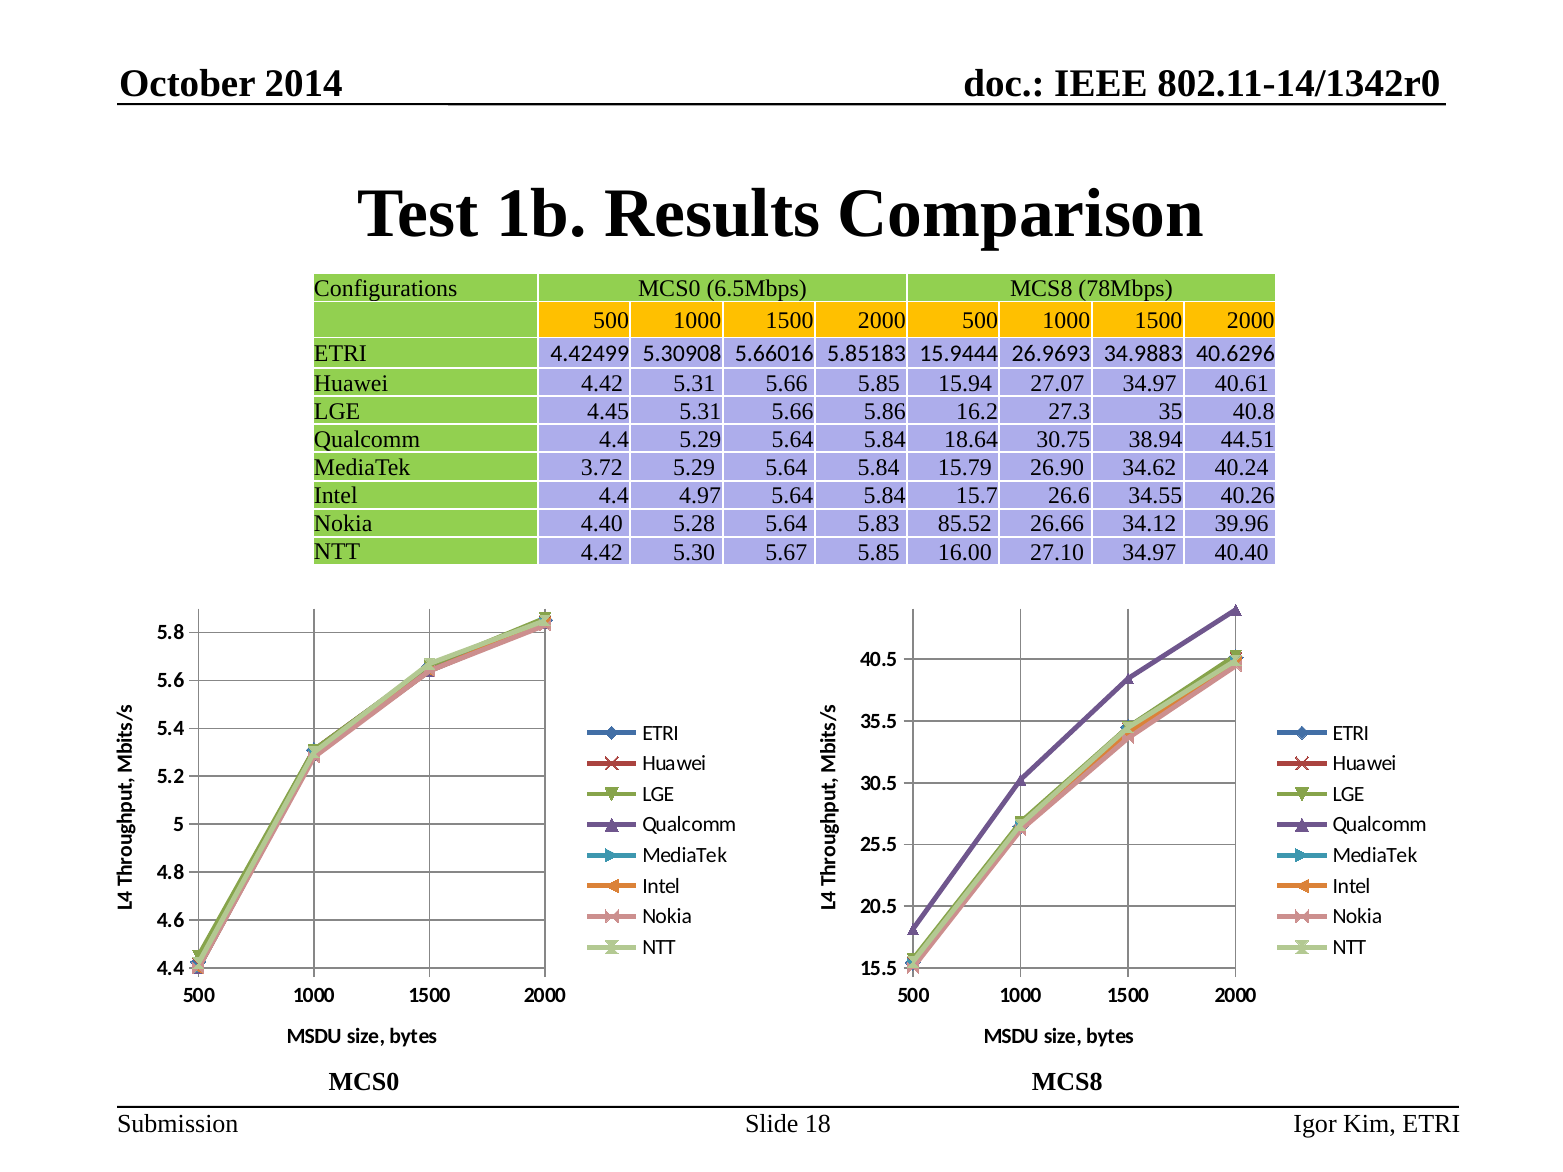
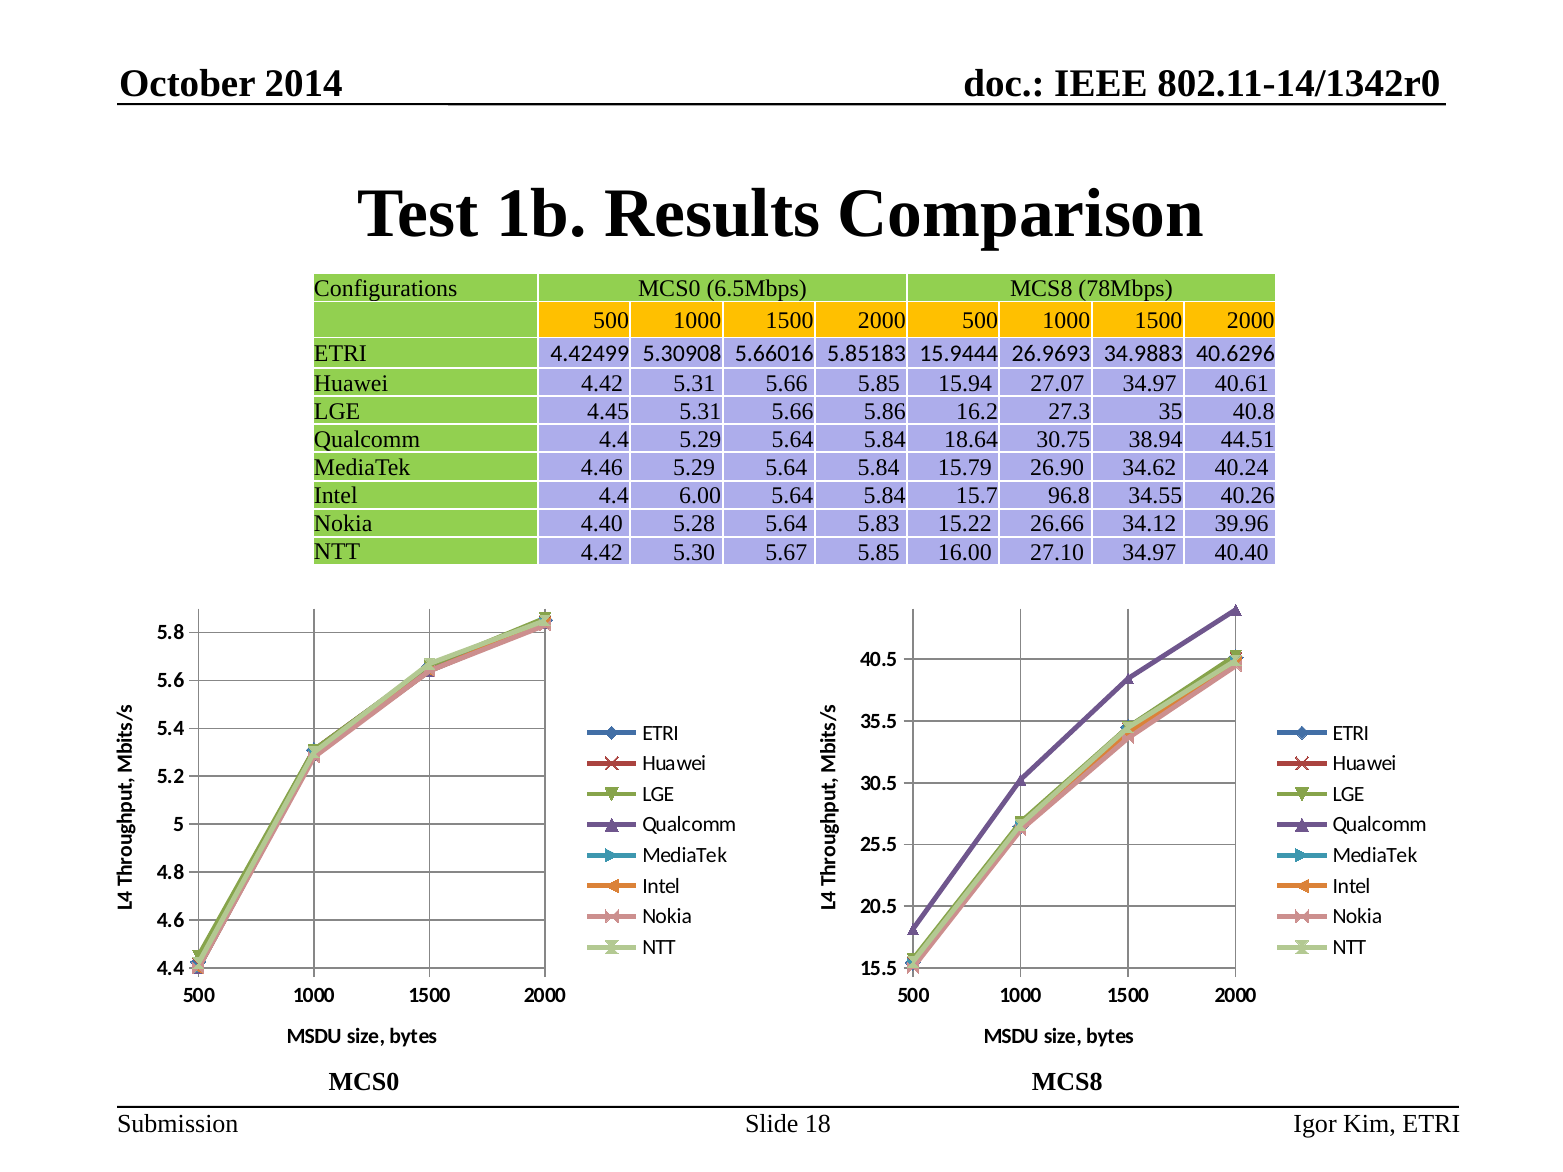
3.72: 3.72 -> 4.46
4.97: 4.97 -> 6.00
26.6: 26.6 -> 96.8
85.52: 85.52 -> 15.22
